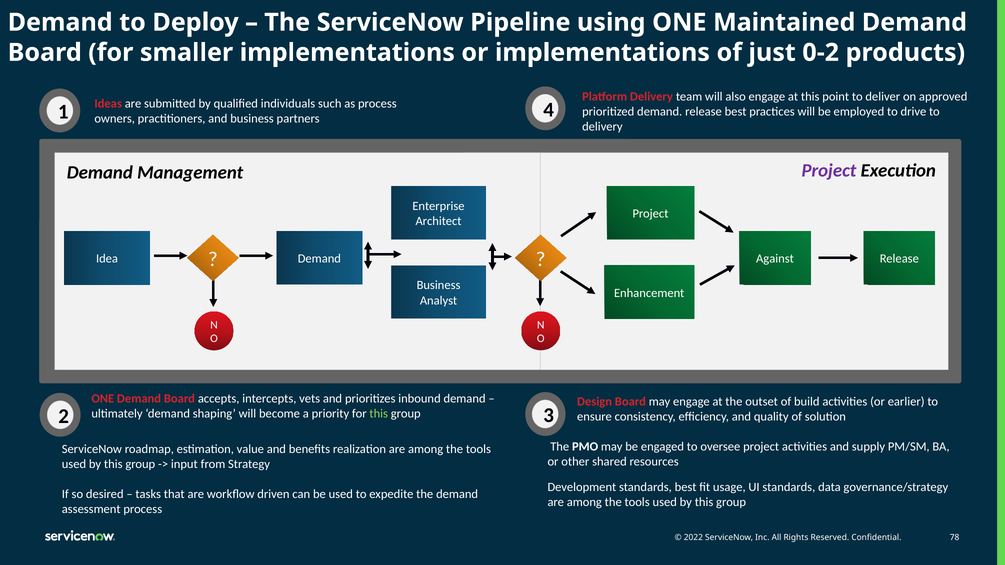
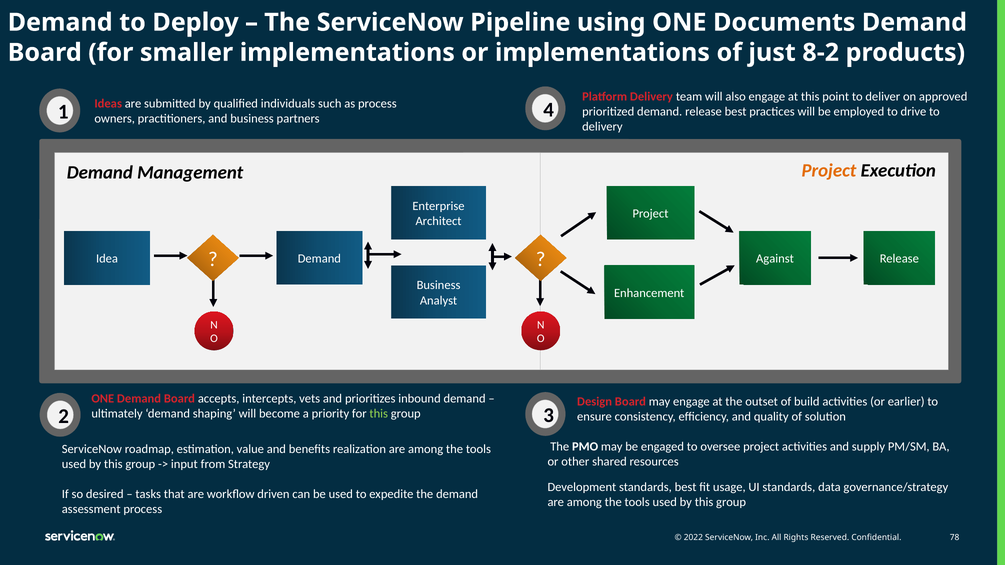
Maintained: Maintained -> Documents
0-2: 0-2 -> 8-2
Project at (829, 171) colour: purple -> orange
